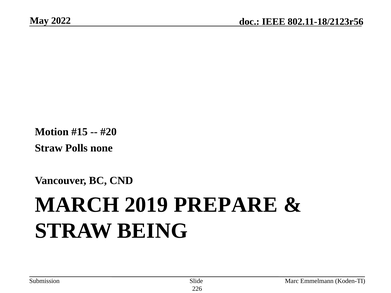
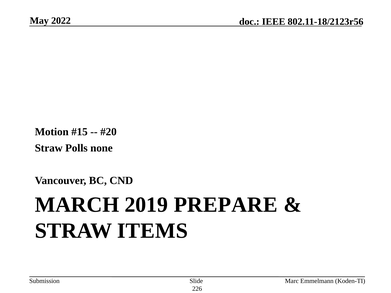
BEING: BEING -> ITEMS
